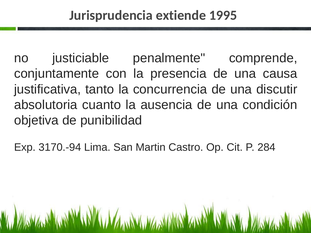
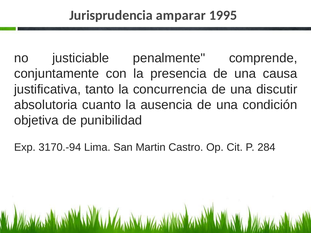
extiende: extiende -> amparar
